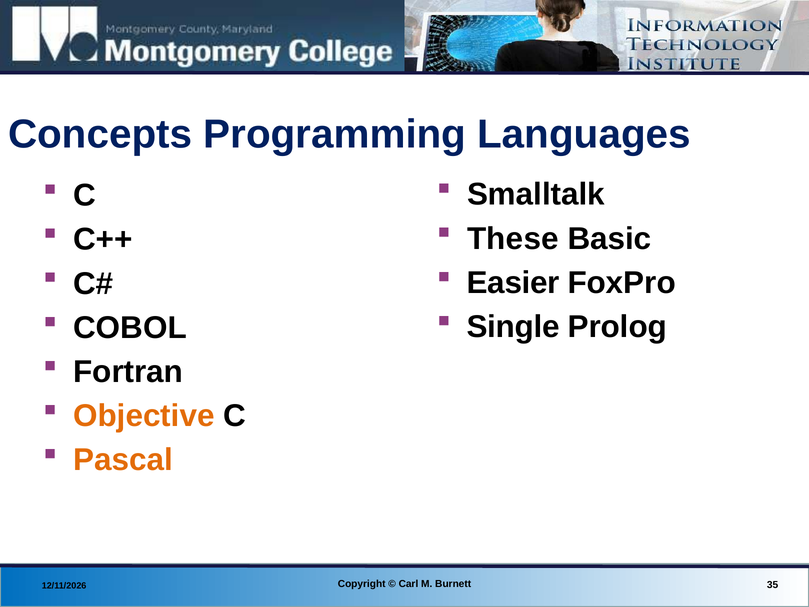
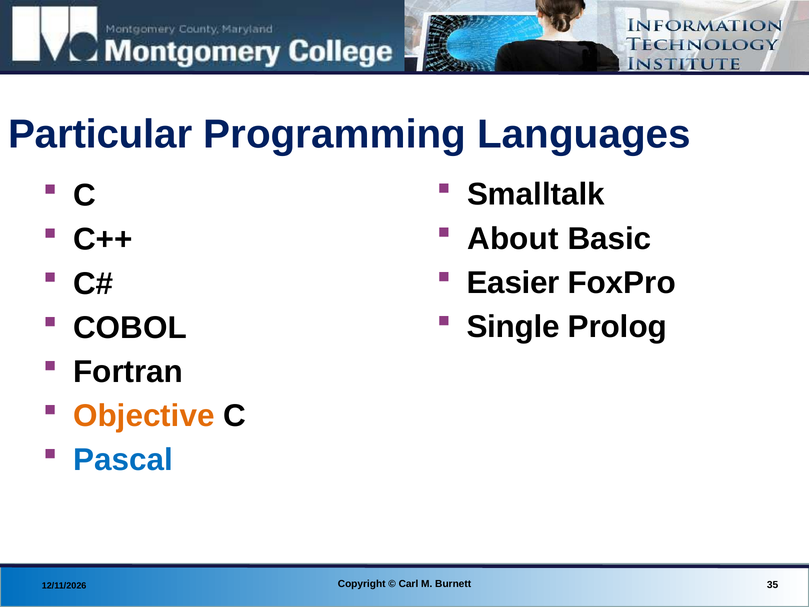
Concepts: Concepts -> Particular
These: These -> About
Pascal colour: orange -> blue
